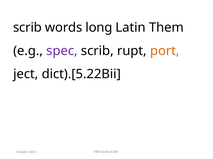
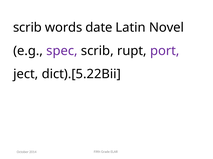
long: long -> date
Them: Them -> Novel
port colour: orange -> purple
